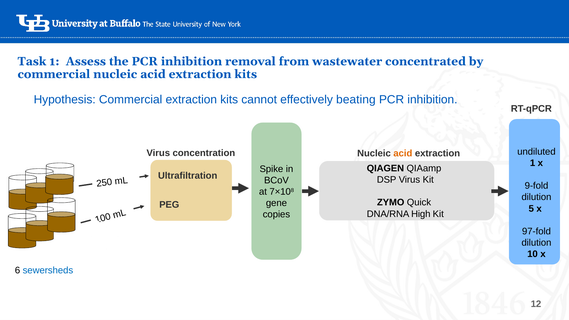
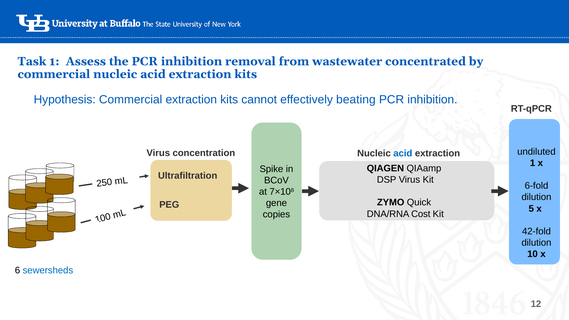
acid at (403, 153) colour: orange -> blue
9-fold: 9-fold -> 6-fold
High: High -> Cost
97-fold: 97-fold -> 42-fold
